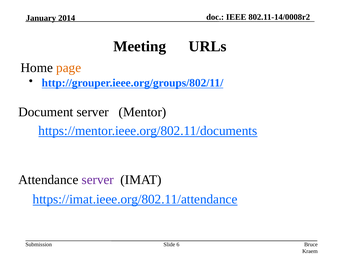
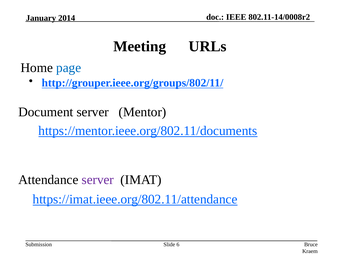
page colour: orange -> blue
